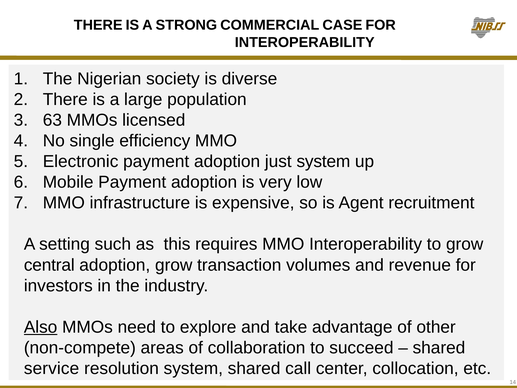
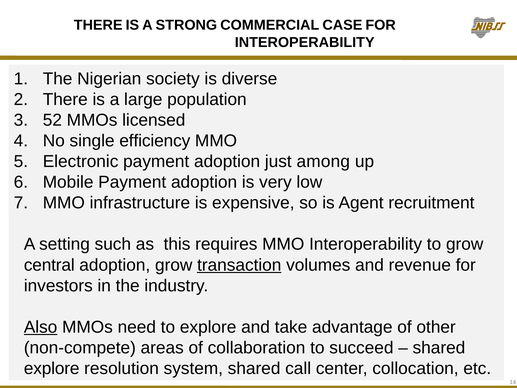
63: 63 -> 52
just system: system -> among
transaction underline: none -> present
service at (52, 368): service -> explore
